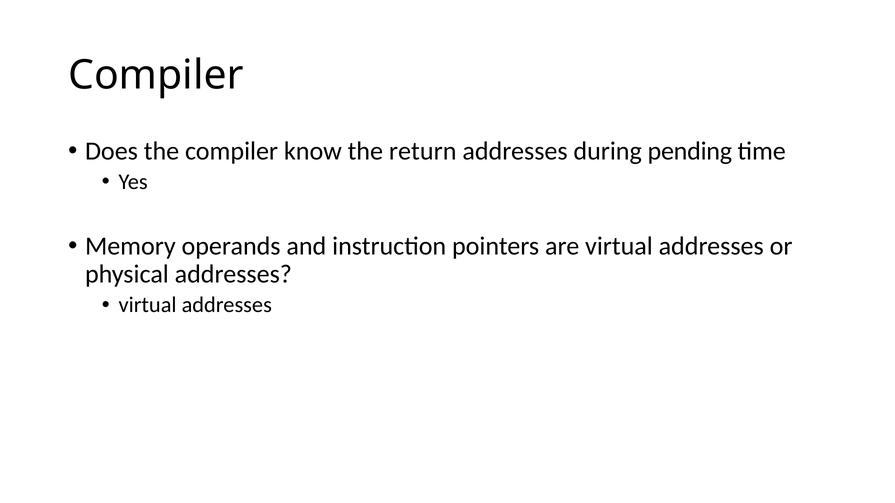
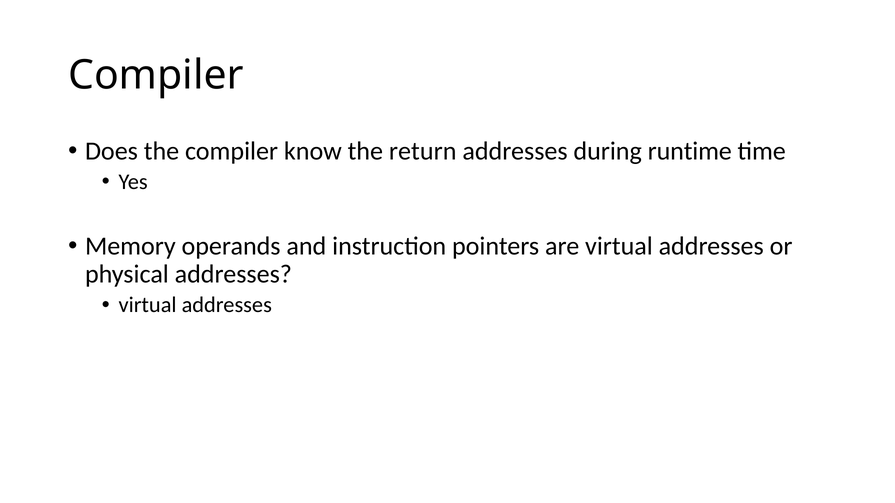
pending: pending -> runtime
